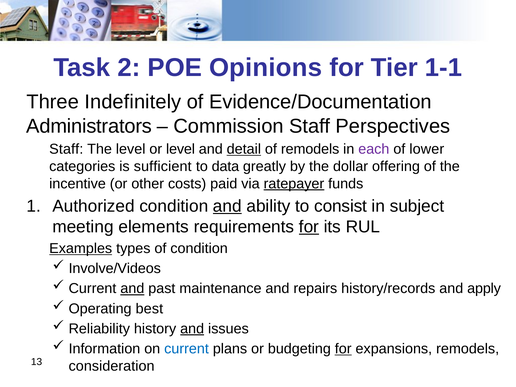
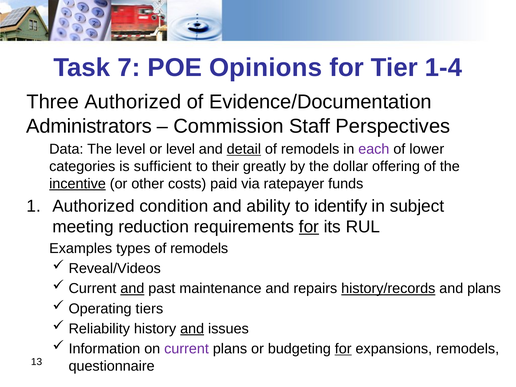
2: 2 -> 7
1-1: 1-1 -> 1-4
Three Indefinitely: Indefinitely -> Authorized
Staff at (66, 149): Staff -> Data
data: data -> their
incentive underline: none -> present
ratepayer underline: present -> none
and at (227, 206) underline: present -> none
consist: consist -> identify
elements: elements -> reduction
Examples underline: present -> none
types of condition: condition -> remodels
Involve/Videos: Involve/Videos -> Reveal/Videos
history/records underline: none -> present
and apply: apply -> plans
best: best -> tiers
current at (187, 349) colour: blue -> purple
consideration: consideration -> questionnaire
